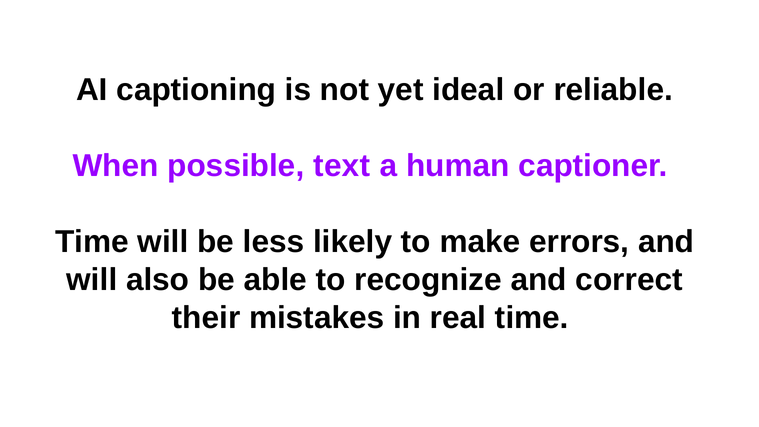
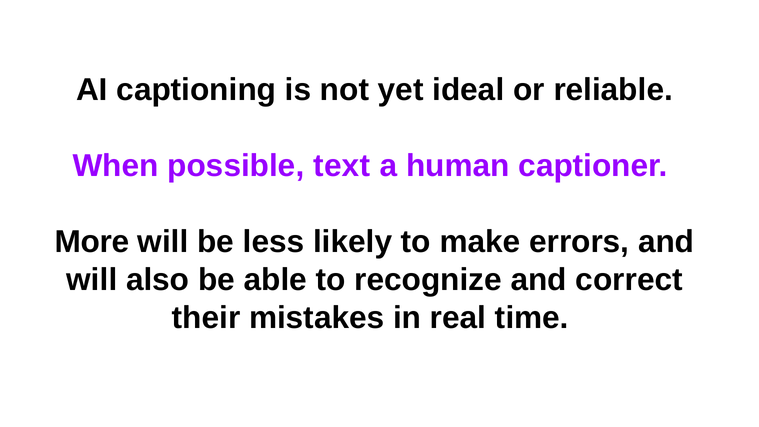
Time at (92, 242): Time -> More
